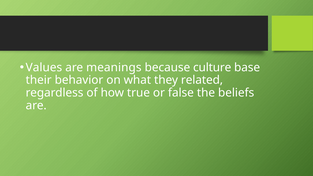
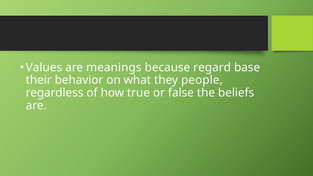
culture: culture -> regard
related: related -> people
